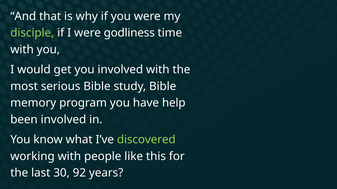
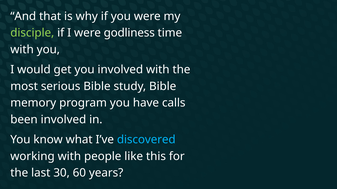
help: help -> calls
discovered colour: light green -> light blue
92: 92 -> 60
